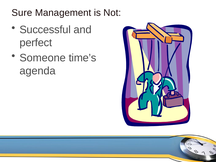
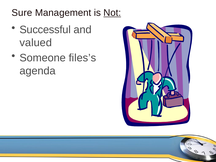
Not underline: none -> present
perfect: perfect -> valued
time’s: time’s -> files’s
